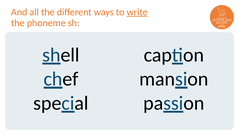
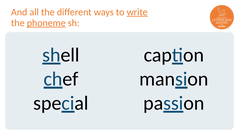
phoneme underline: none -> present
